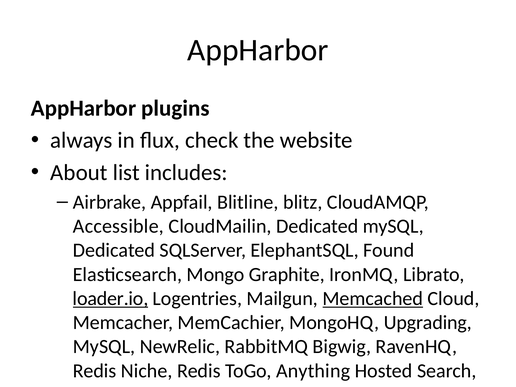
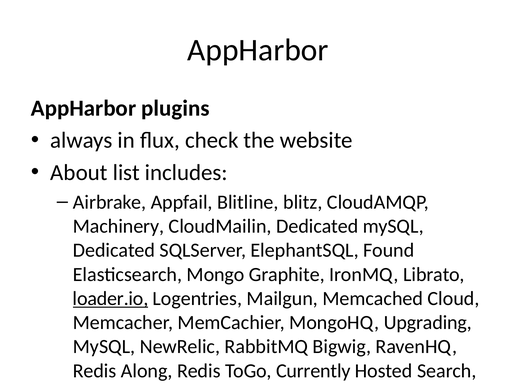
Accessible: Accessible -> Machinery
Memcached underline: present -> none
Niche: Niche -> Along
Anything: Anything -> Currently
